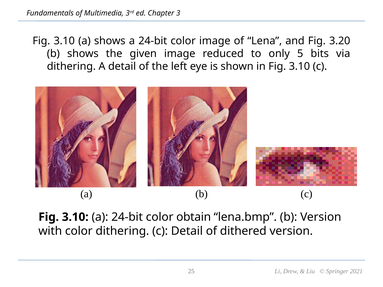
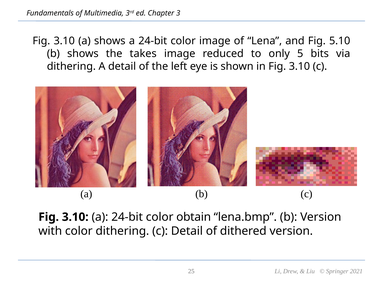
3.20: 3.20 -> 5.10
given: given -> takes
